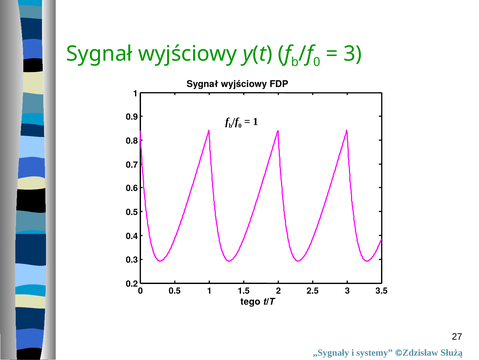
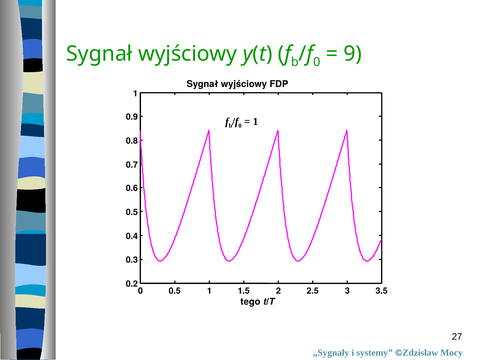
3 at (353, 54): 3 -> 9
Służą: Służą -> Mocy
